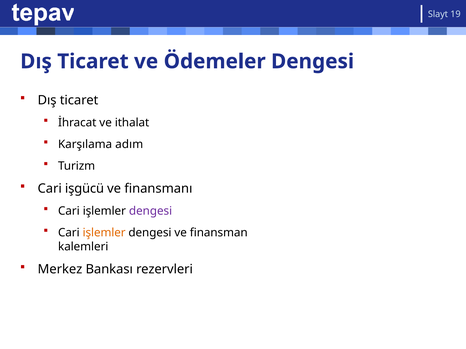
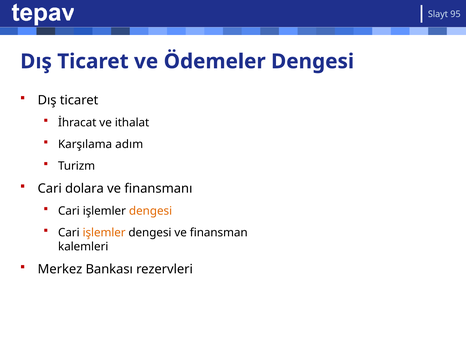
19: 19 -> 95
işgücü: işgücü -> dolara
dengesi at (151, 211) colour: purple -> orange
